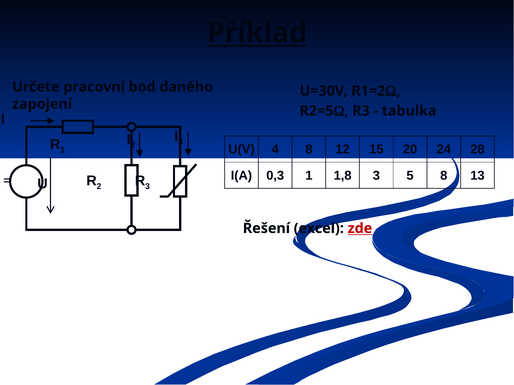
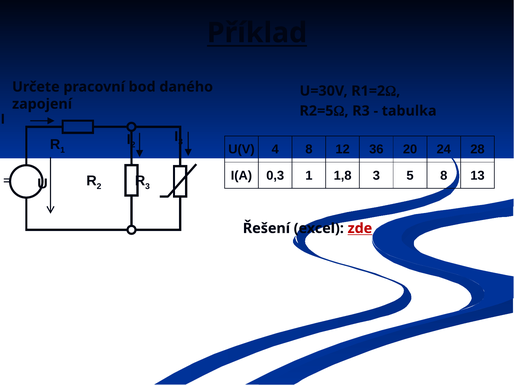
15: 15 -> 36
